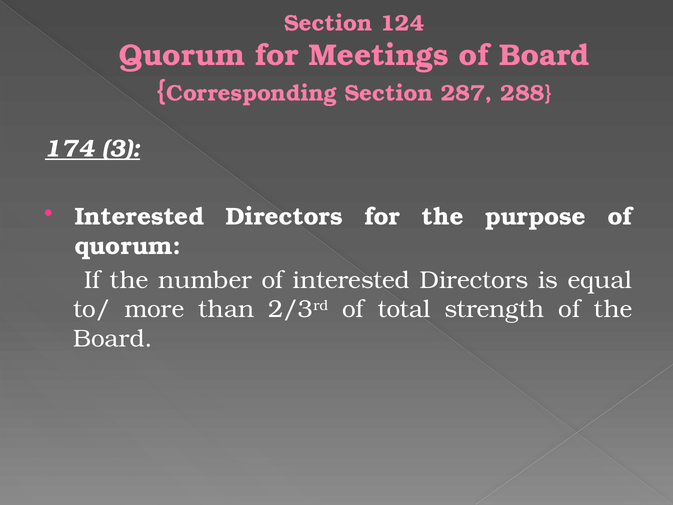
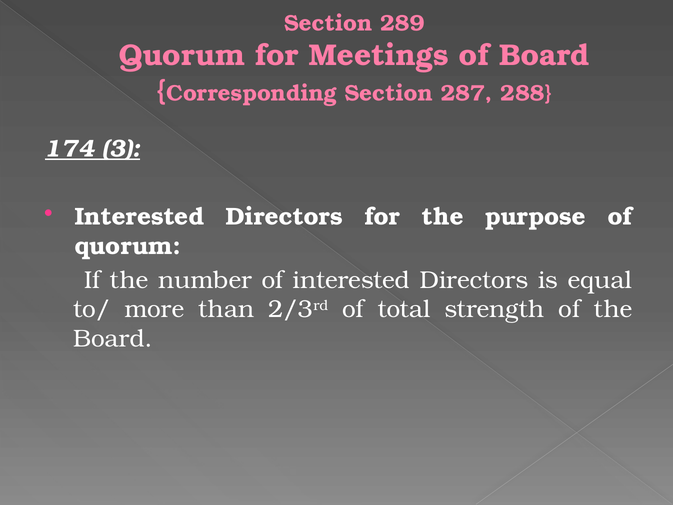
124: 124 -> 289
